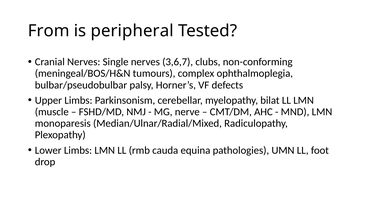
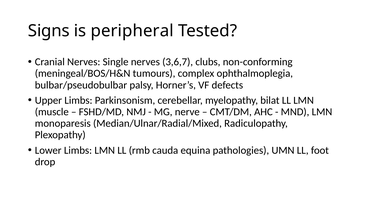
From: From -> Signs
